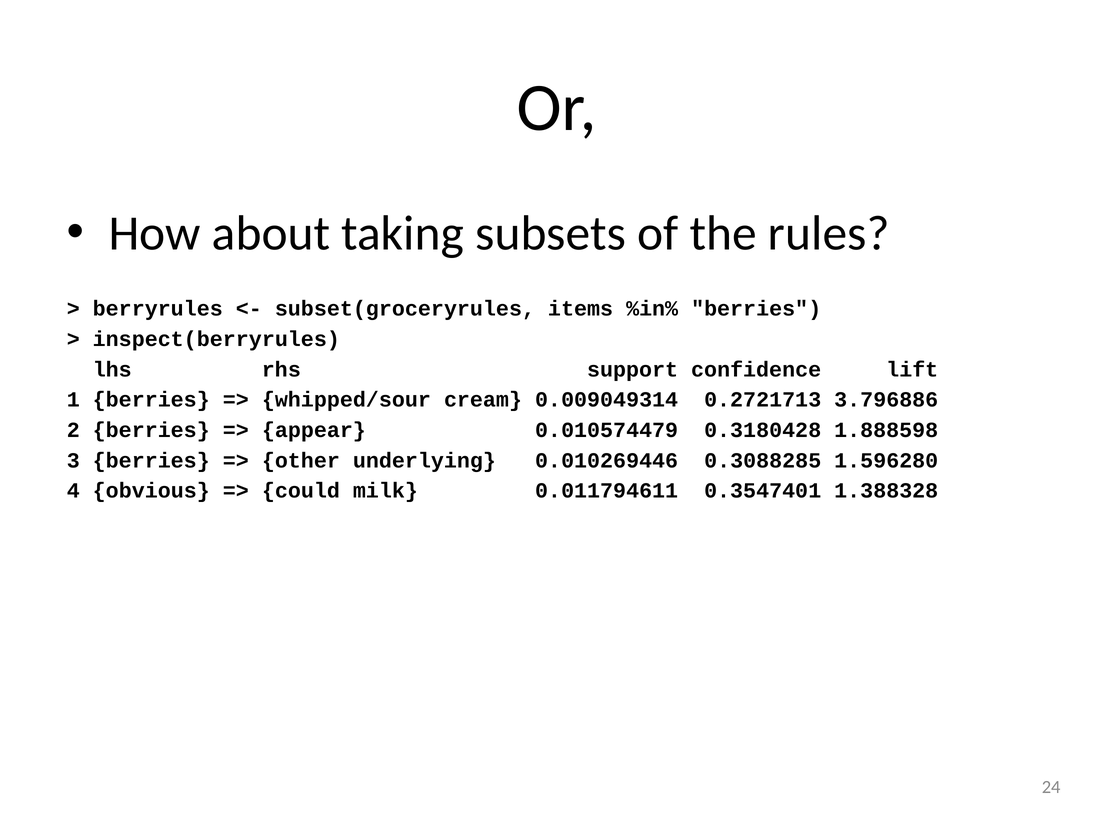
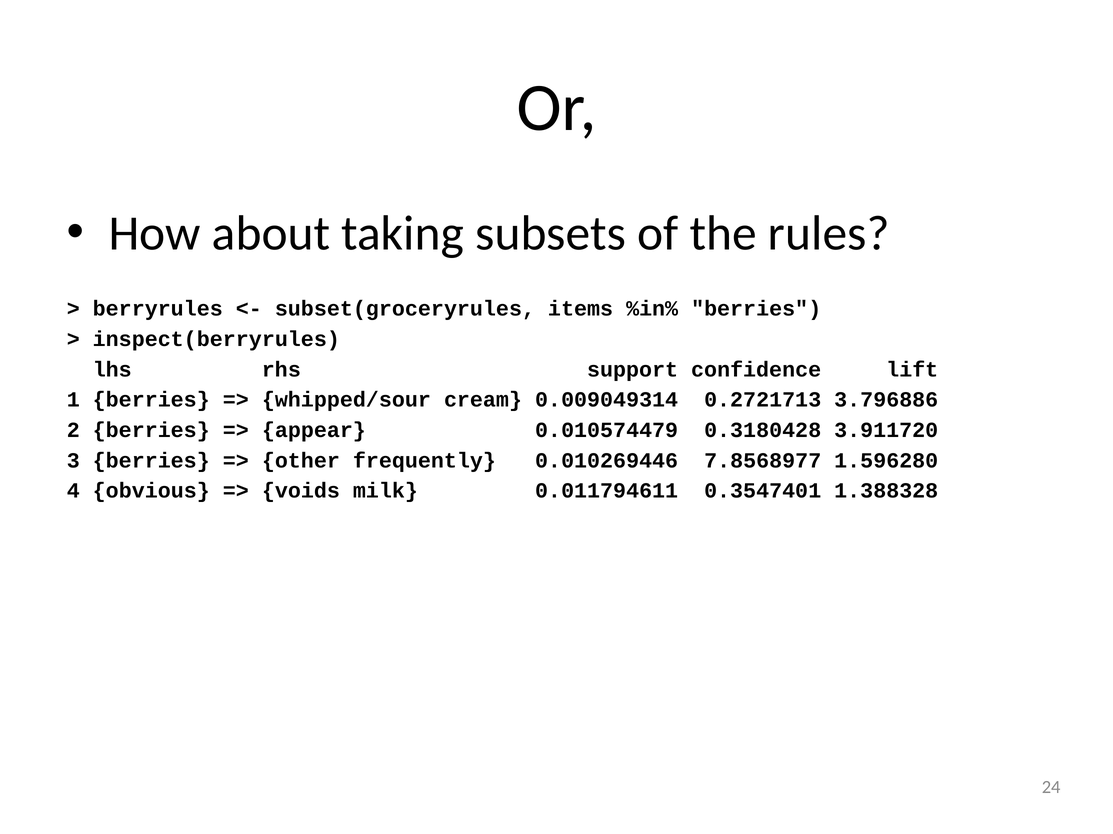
1.888598: 1.888598 -> 3.911720
underlying: underlying -> frequently
0.3088285: 0.3088285 -> 7.8568977
could: could -> voids
